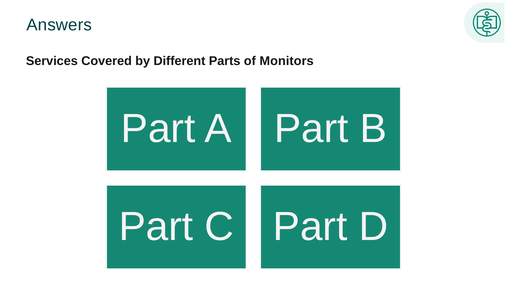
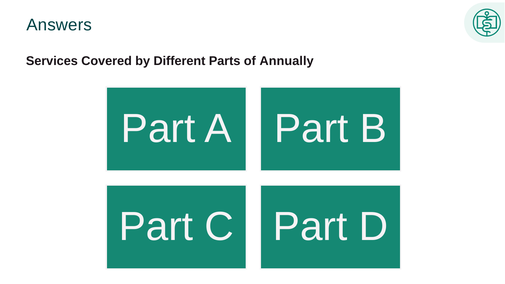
Monitors: Monitors -> Annually
